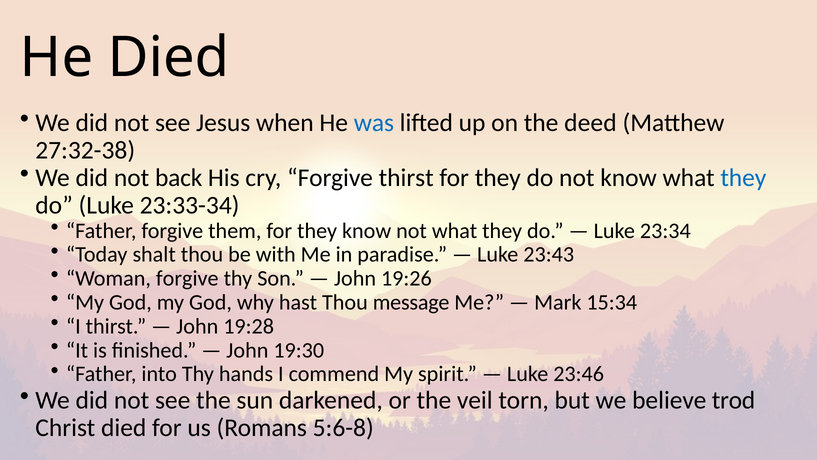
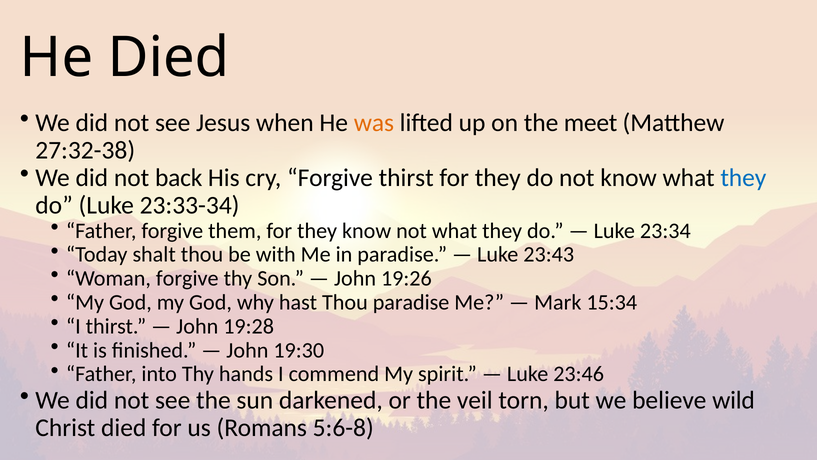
was colour: blue -> orange
deed: deed -> meet
Thou message: message -> paradise
trod: trod -> wild
